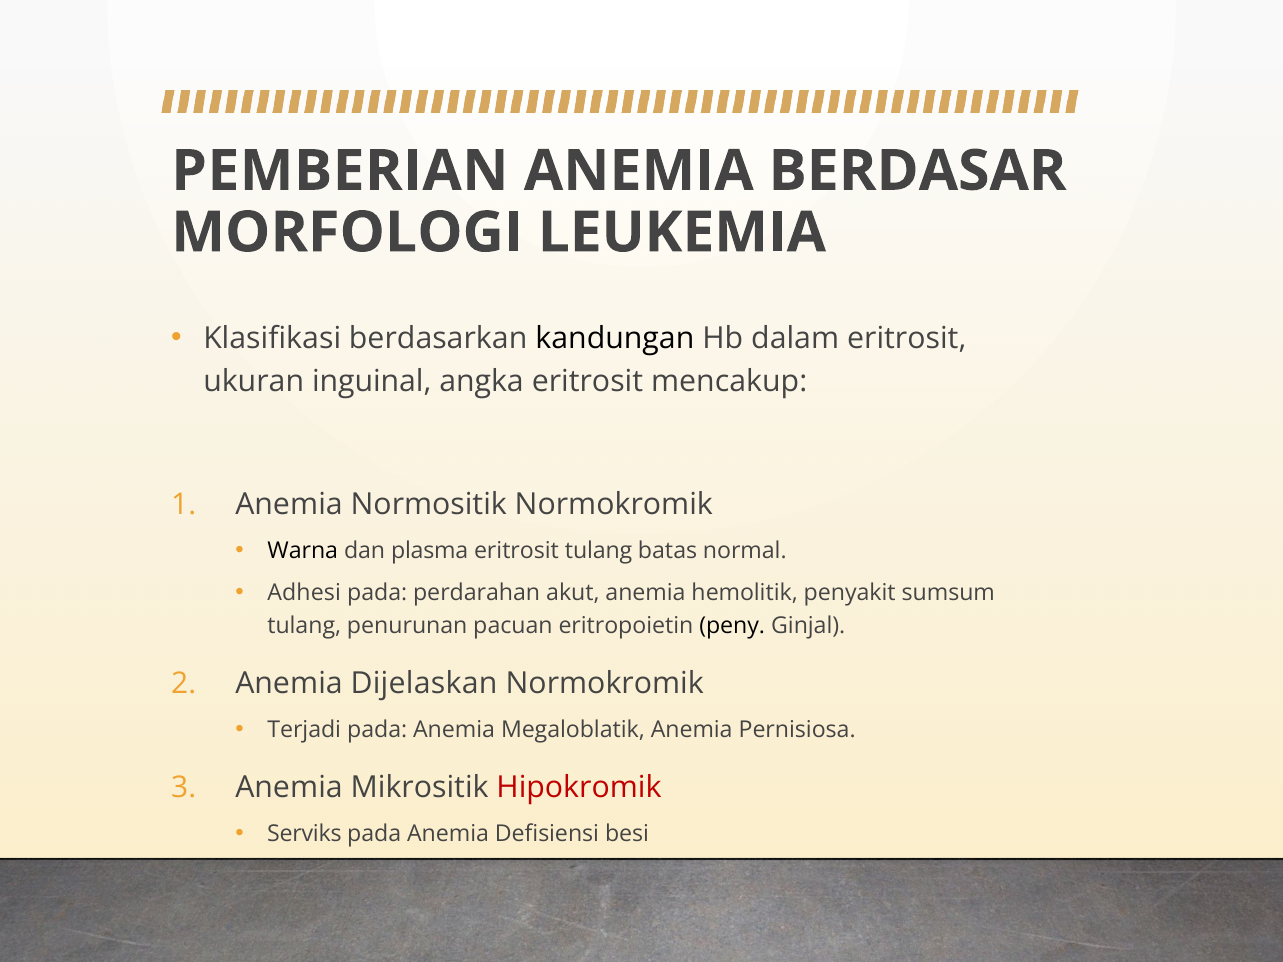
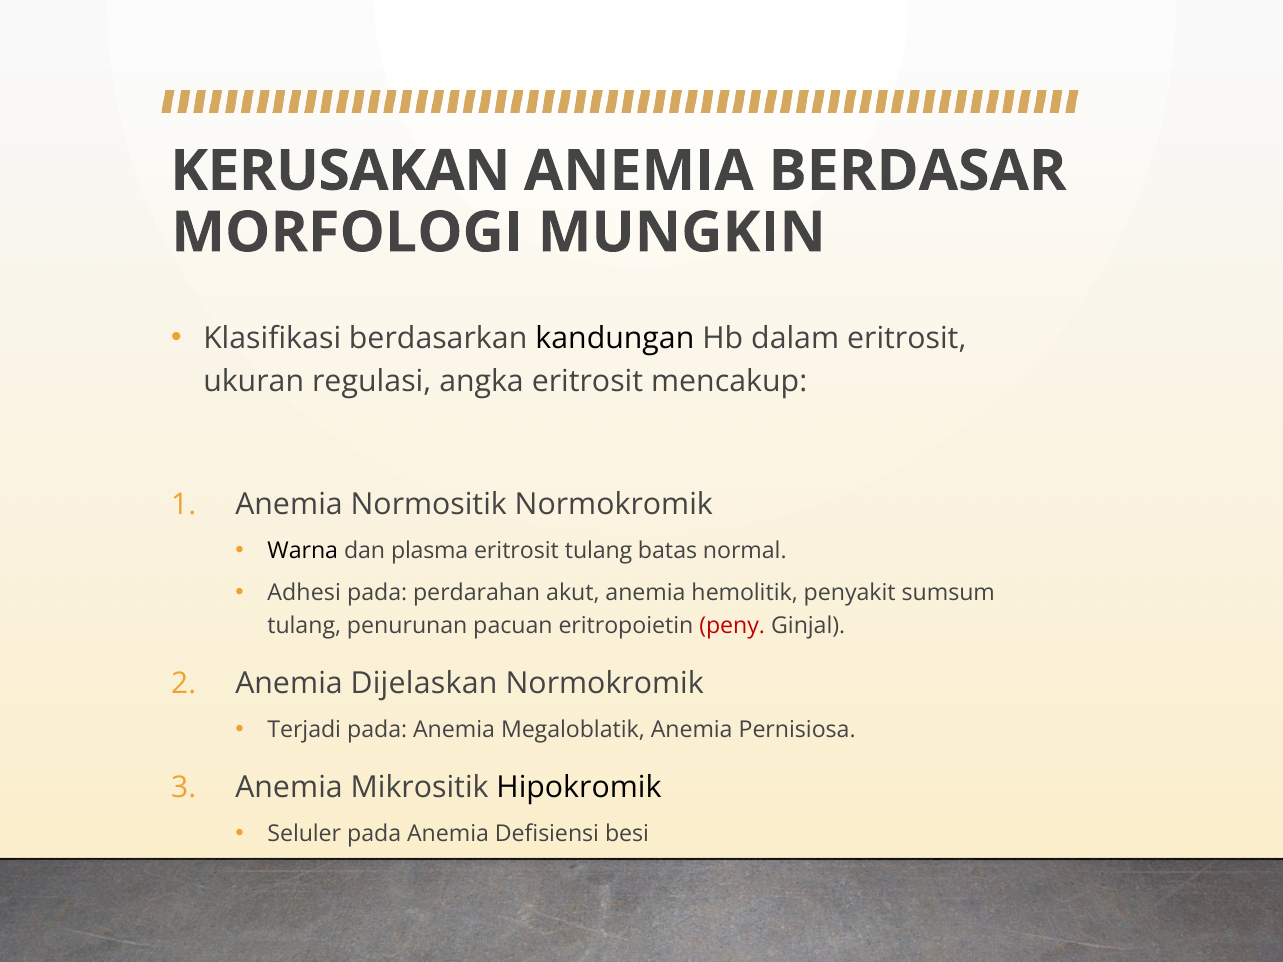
PEMBERIAN: PEMBERIAN -> KERUSAKAN
LEUKEMIA: LEUKEMIA -> MUNGKIN
inguinal: inguinal -> regulasi
peny colour: black -> red
Hipokromik colour: red -> black
Serviks: Serviks -> Seluler
